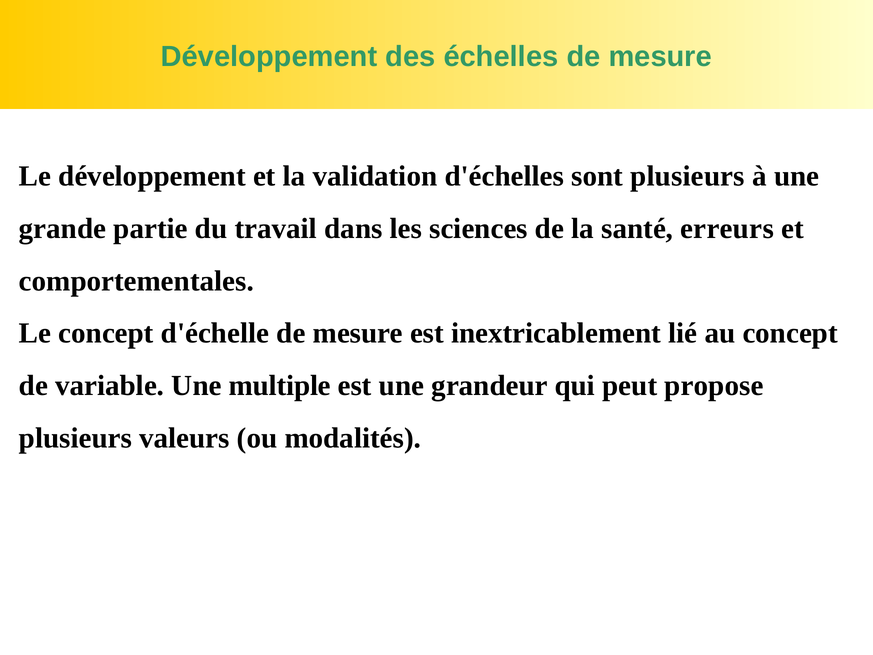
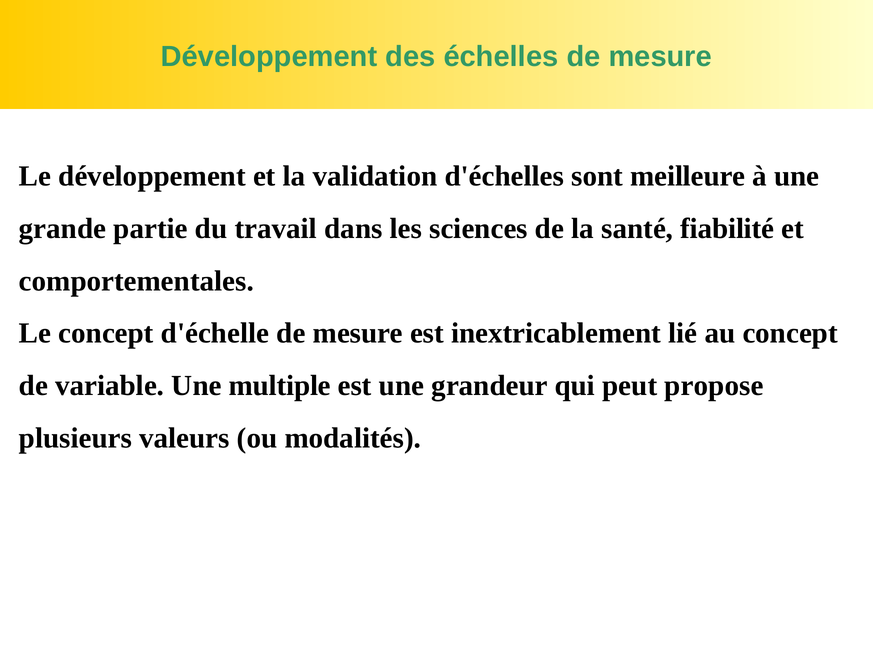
sont plusieurs: plusieurs -> meilleure
erreurs: erreurs -> fiabilité
